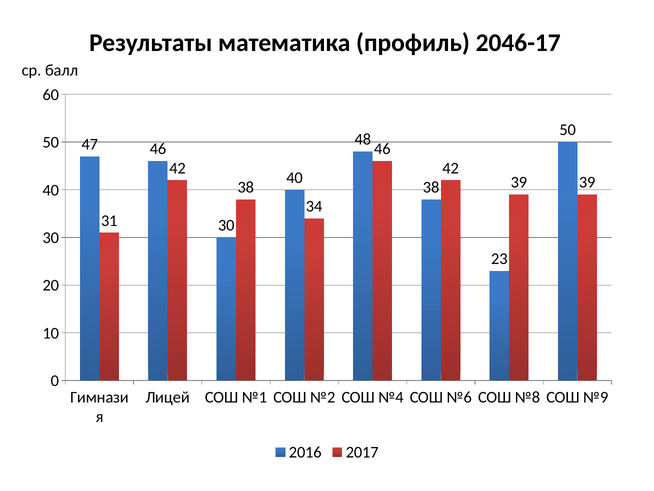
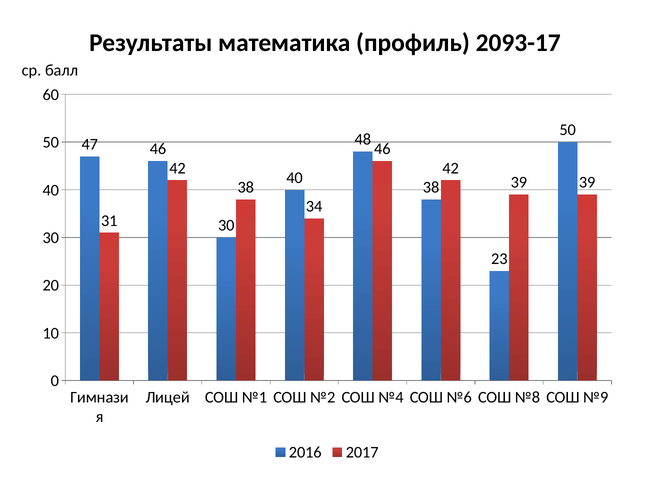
2046-17: 2046-17 -> 2093-17
